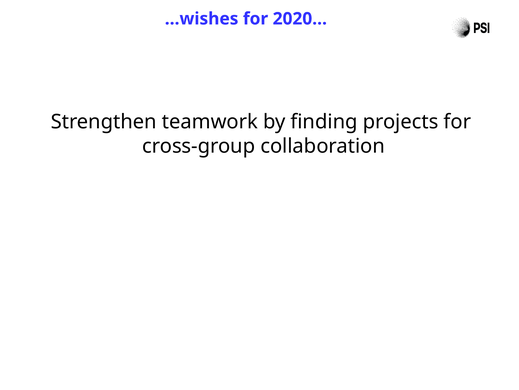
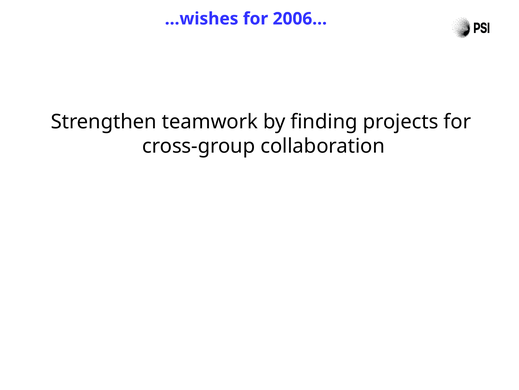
2020…: 2020… -> 2006…
